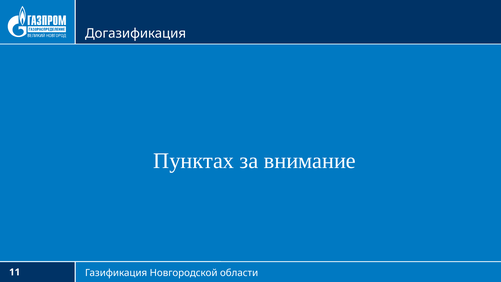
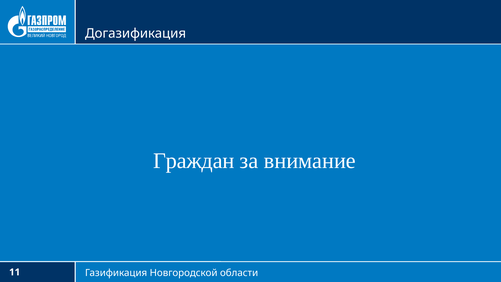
Пунктах: Пунктах -> Граждан
